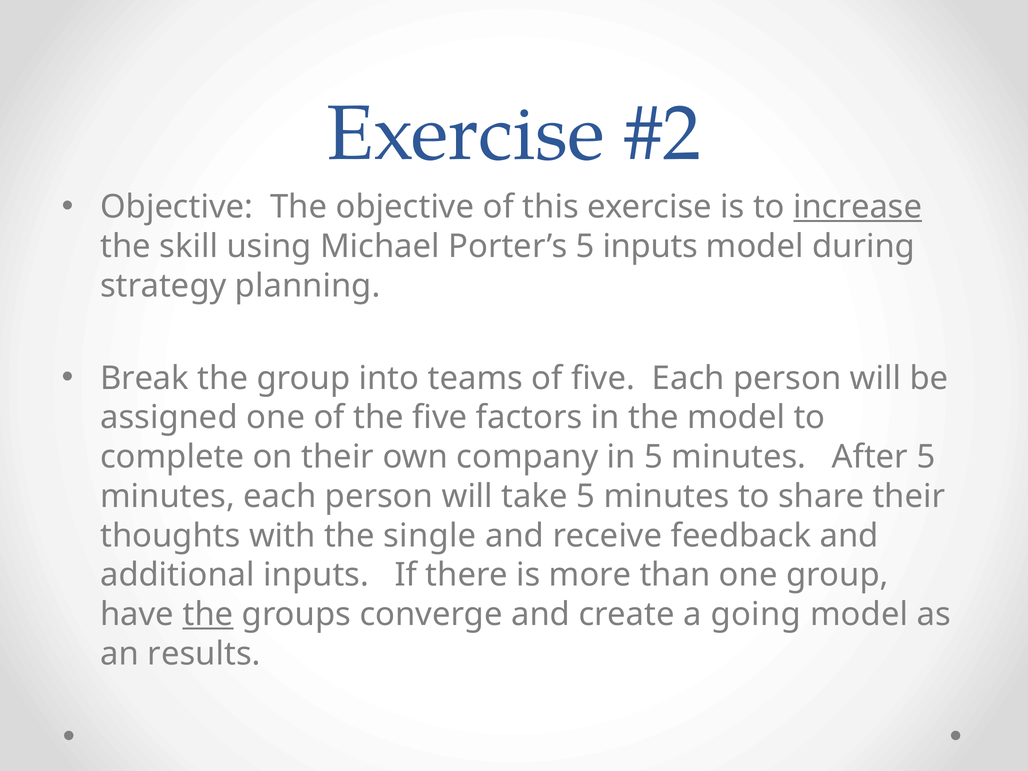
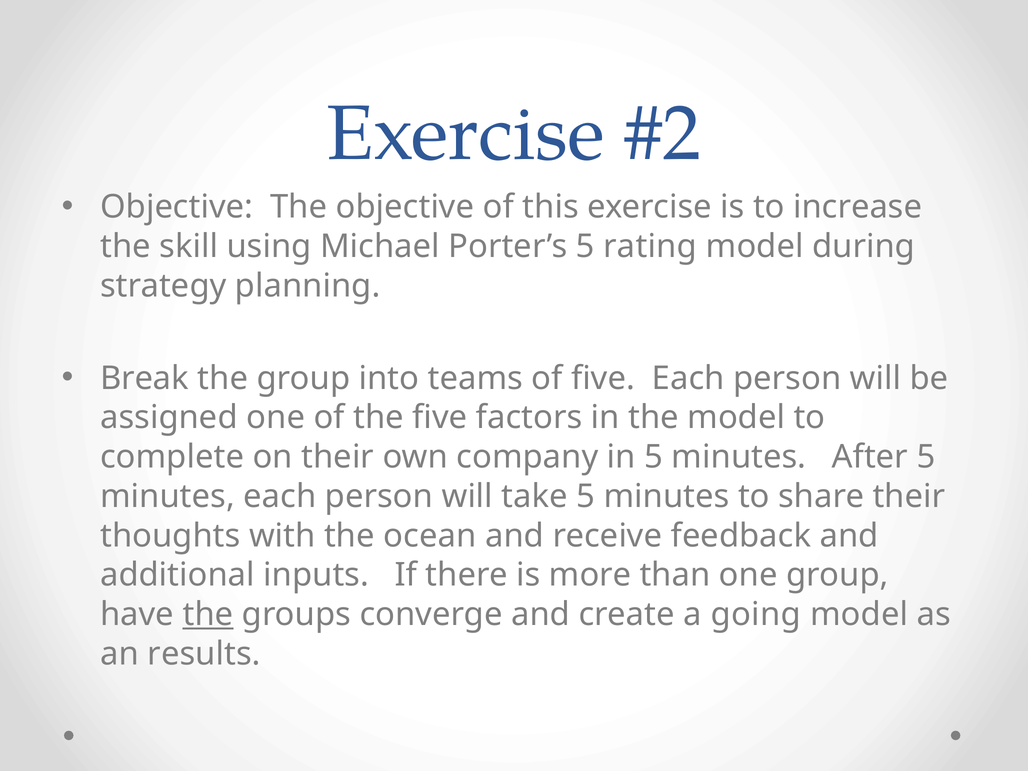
increase underline: present -> none
5 inputs: inputs -> rating
single: single -> ocean
